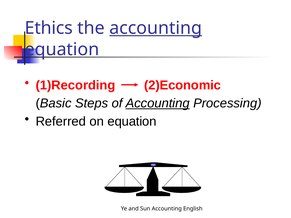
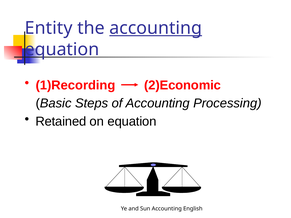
Ethics: Ethics -> Entity
Accounting at (158, 103) underline: present -> none
Referred: Referred -> Retained
